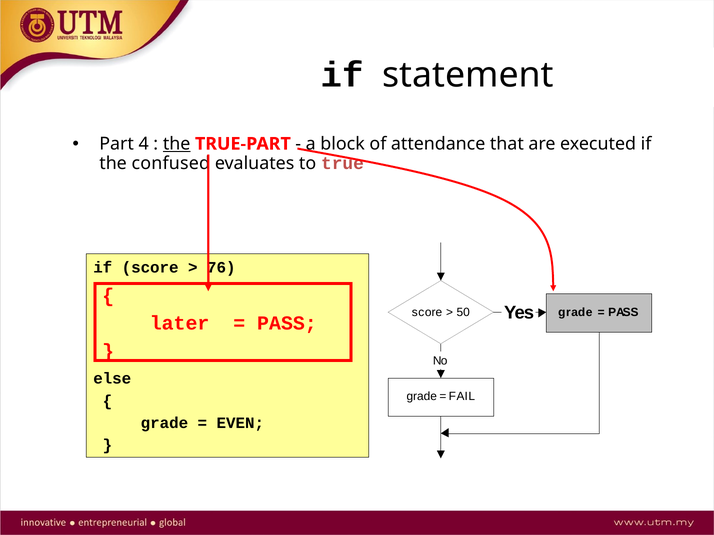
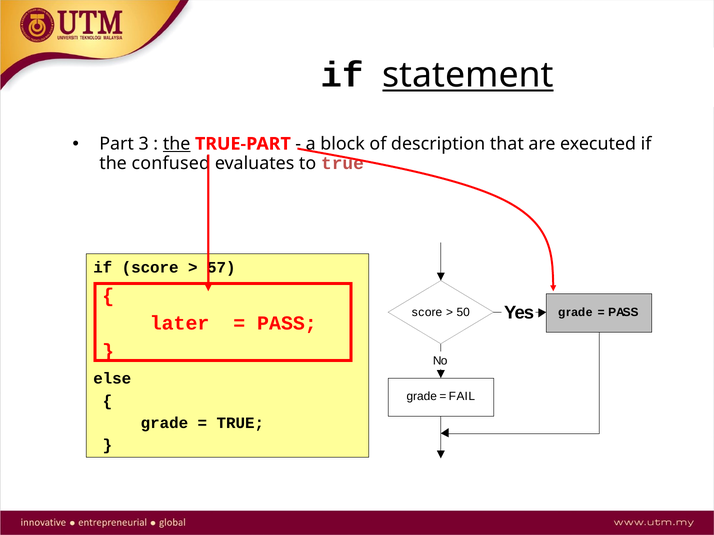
statement underline: none -> present
4: 4 -> 3
attendance: attendance -> description
76: 76 -> 57
EVEN at (240, 423): EVEN -> TRUE
